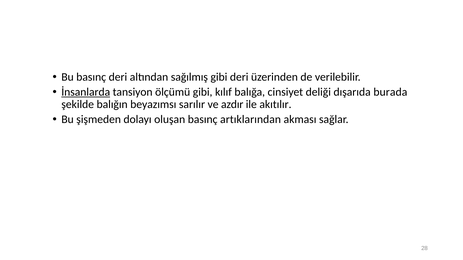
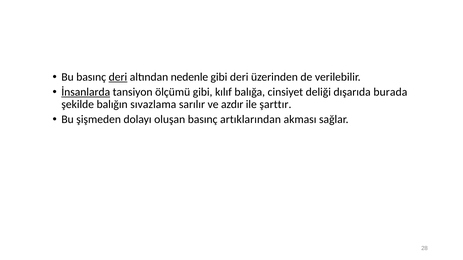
deri at (118, 77) underline: none -> present
sağılmış: sağılmış -> nedenle
beyazımsı: beyazımsı -> sıvazlama
akıtılır: akıtılır -> şarttır
